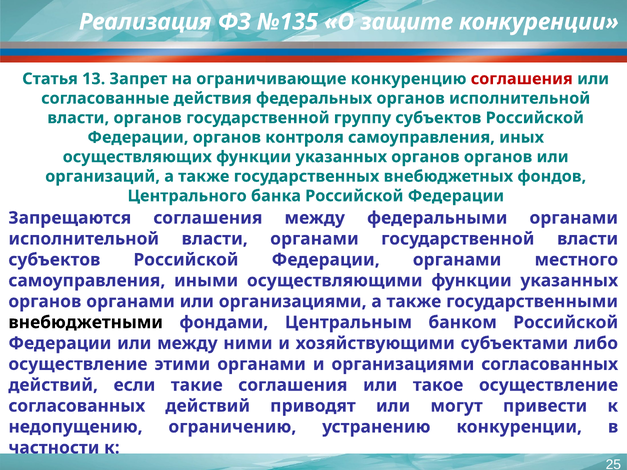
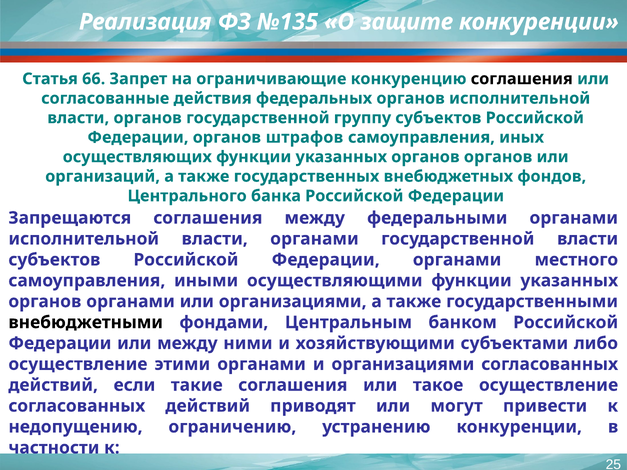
13: 13 -> 66
соглашения at (522, 79) colour: red -> black
контроля: контроля -> штрафов
